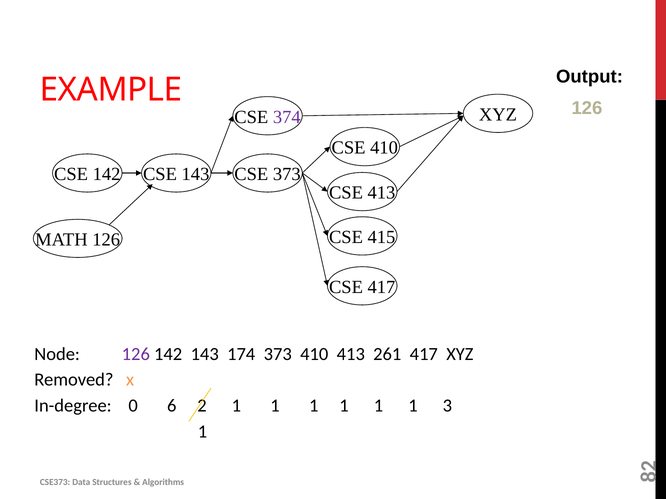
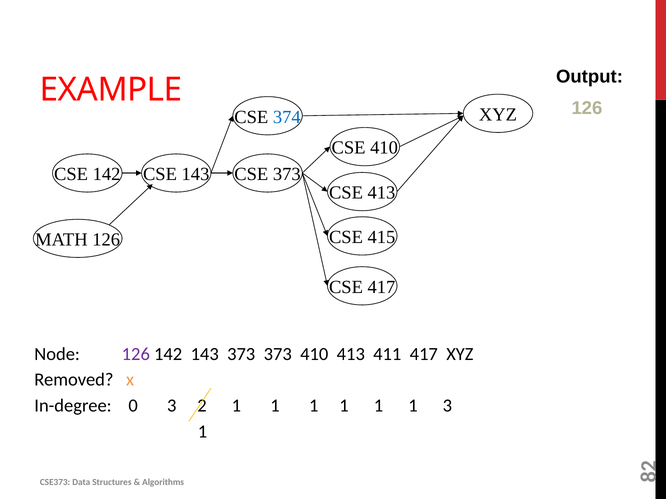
374 colour: purple -> blue
143 174: 174 -> 373
261: 261 -> 411
0 6: 6 -> 3
